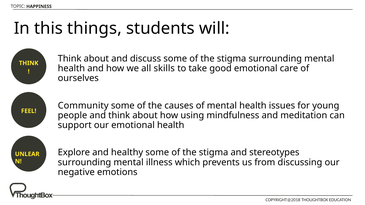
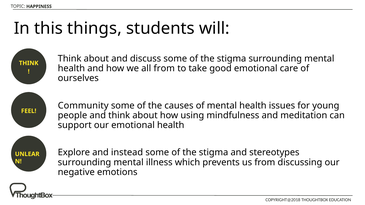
all skills: skills -> from
healthy: healthy -> instead
